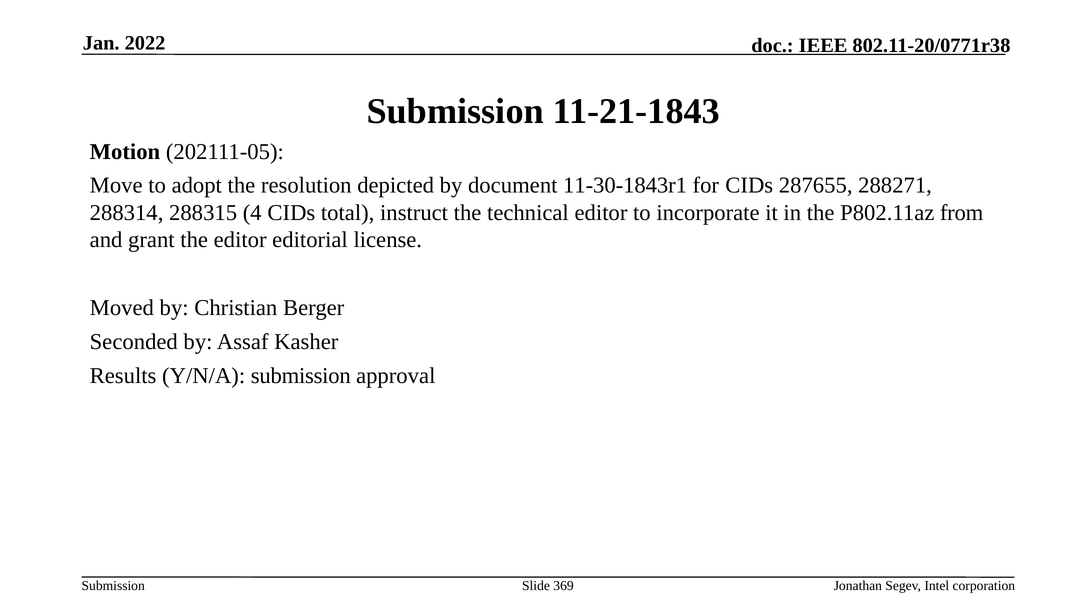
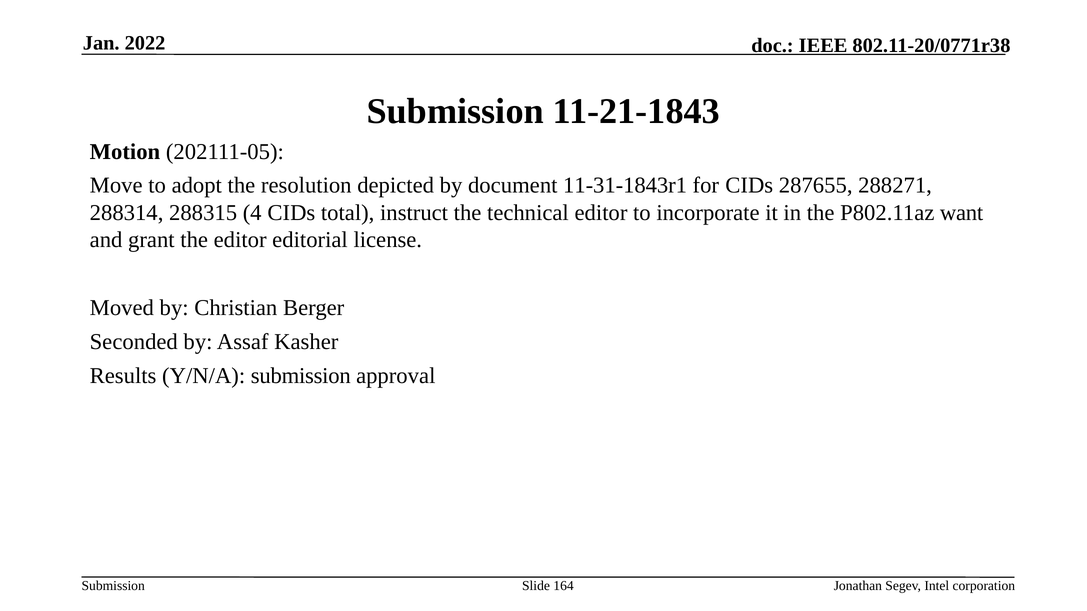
11-30-1843r1: 11-30-1843r1 -> 11-31-1843r1
from: from -> want
369: 369 -> 164
